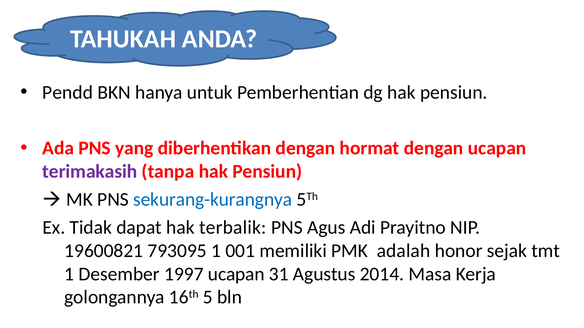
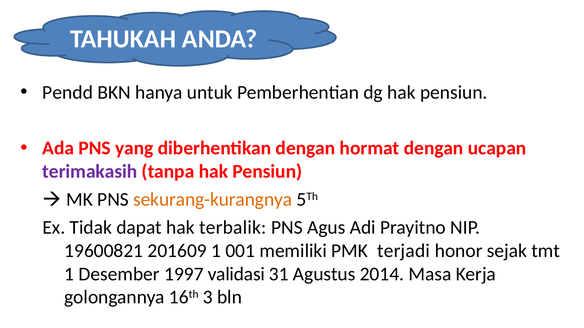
sekurang-kurangnya colour: blue -> orange
793095: 793095 -> 201609
adalah: adalah -> terjadi
1997 ucapan: ucapan -> validasi
5: 5 -> 3
